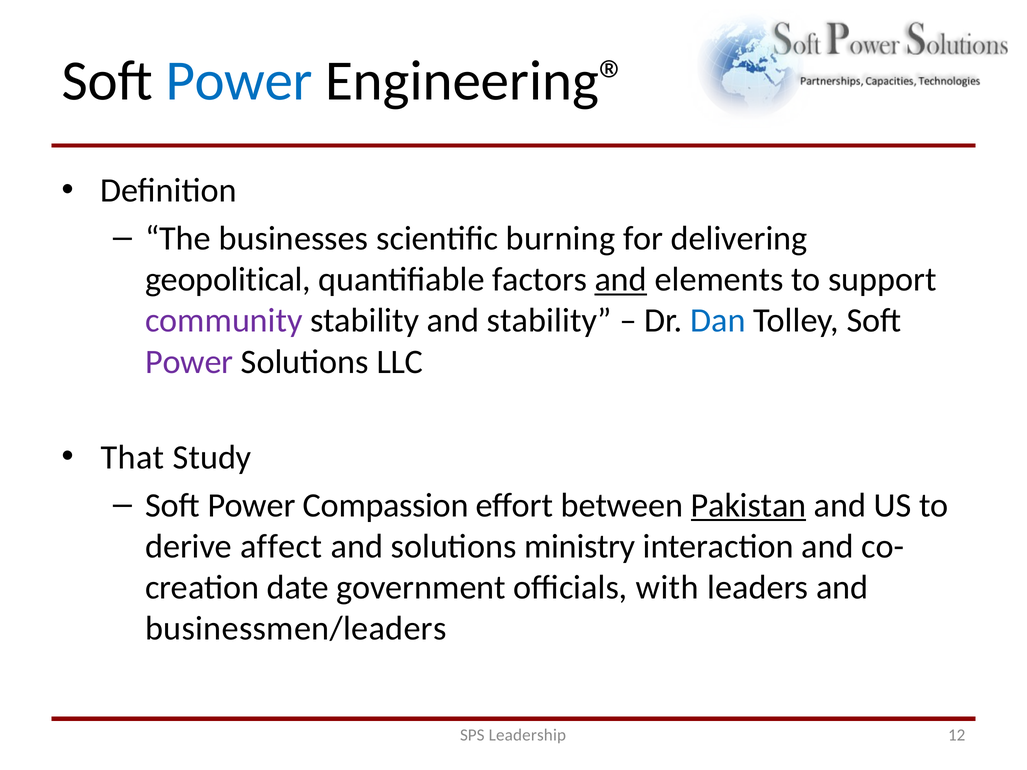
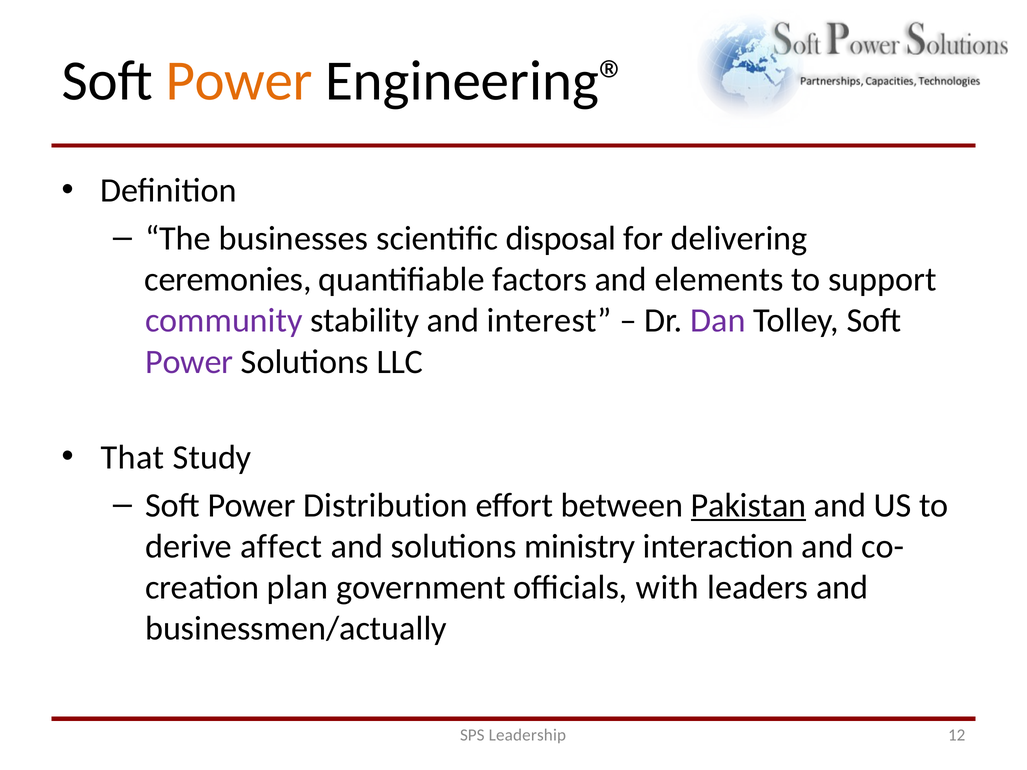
Power at (239, 81) colour: blue -> orange
burning: burning -> disposal
geopolitical: geopolitical -> ceremonies
and at (621, 280) underline: present -> none
and stability: stability -> interest
Dan colour: blue -> purple
Compassion: Compassion -> Distribution
date: date -> plan
businessmen/leaders: businessmen/leaders -> businessmen/actually
